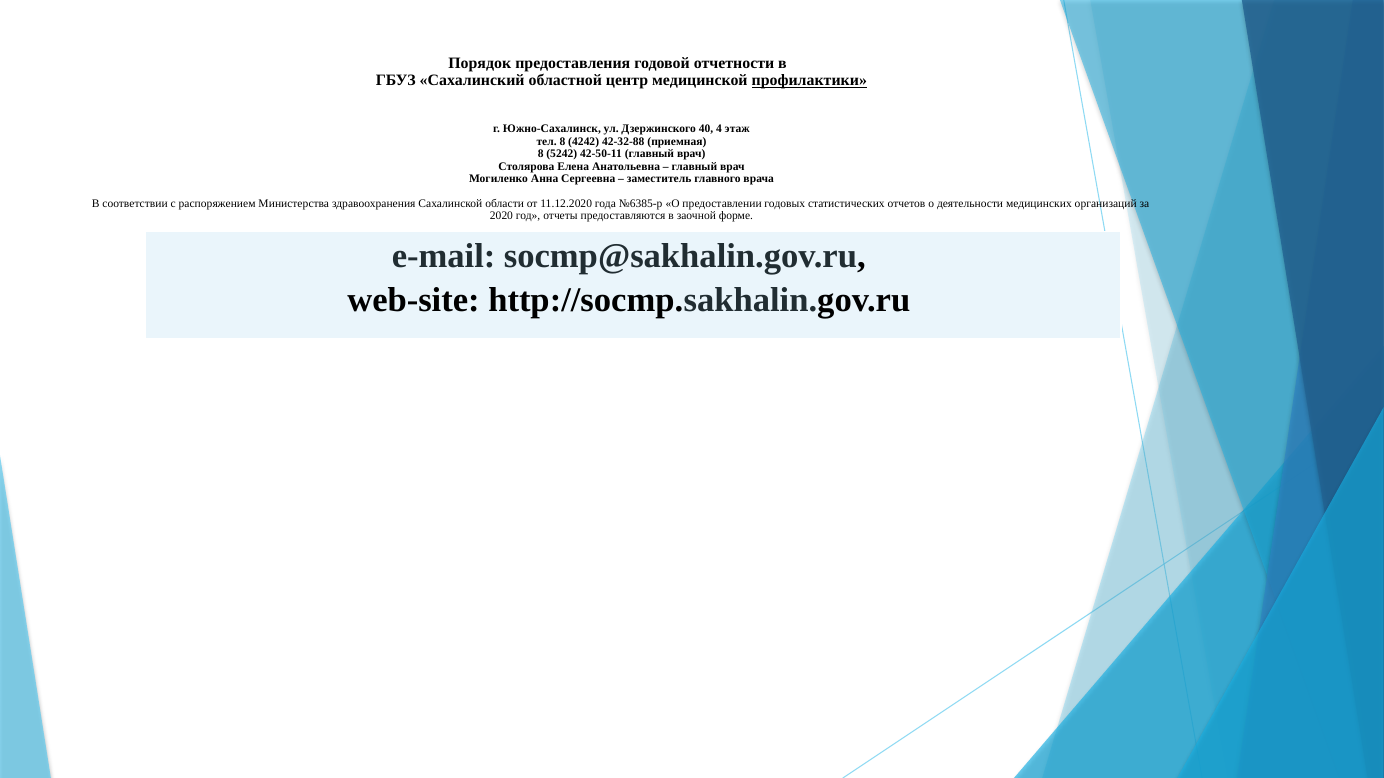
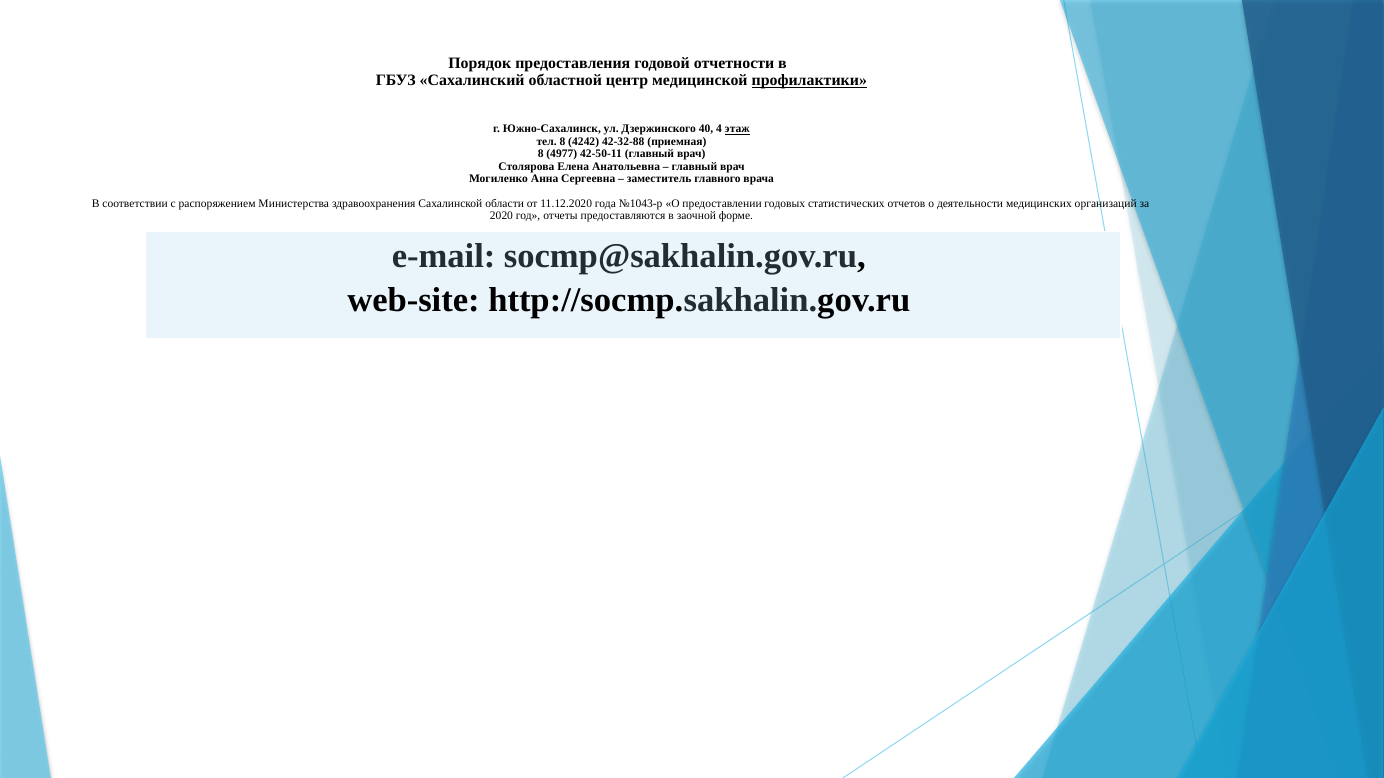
этаж underline: none -> present
5242: 5242 -> 4977
№6385-р: №6385-р -> №1043-р
